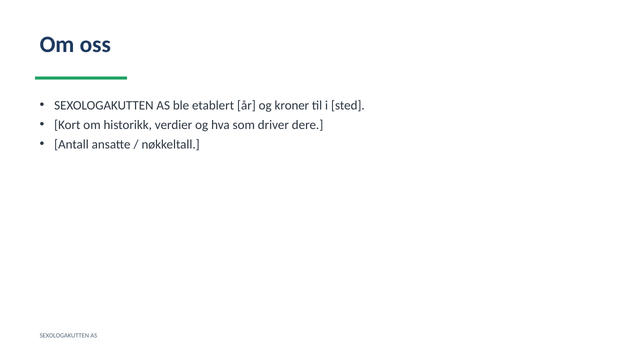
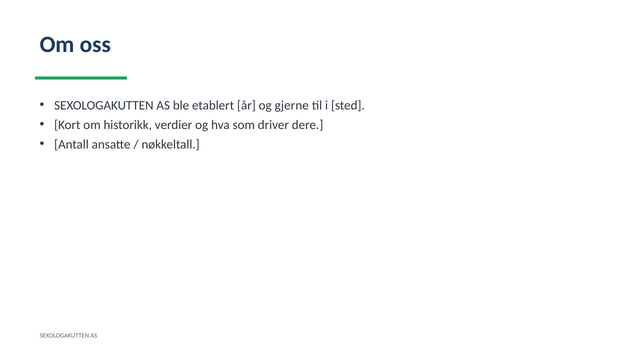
kroner: kroner -> gjerne
